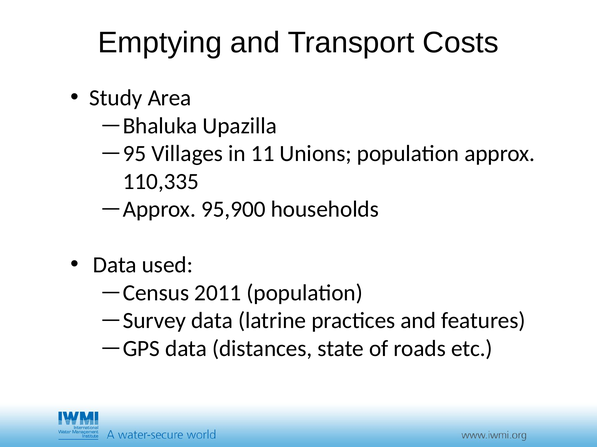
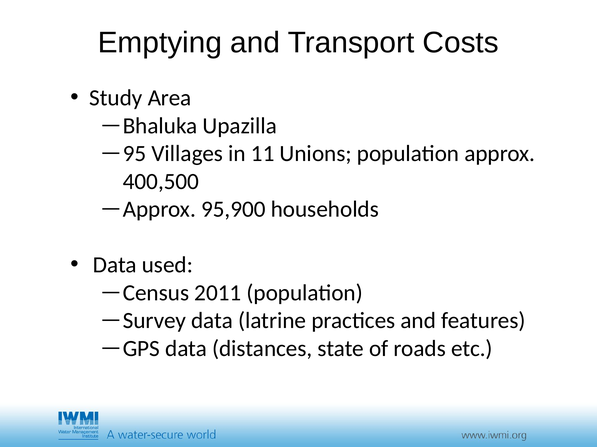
110,335: 110,335 -> 400,500
